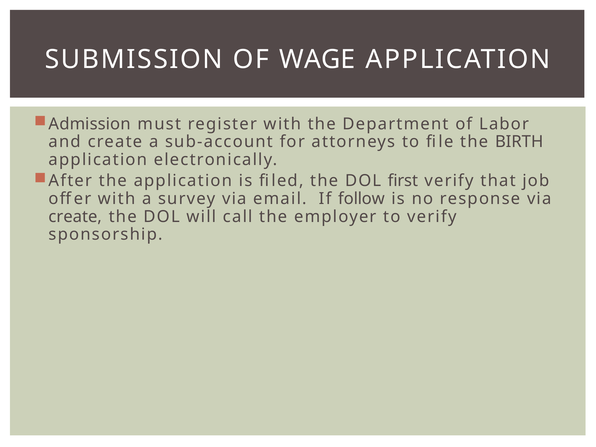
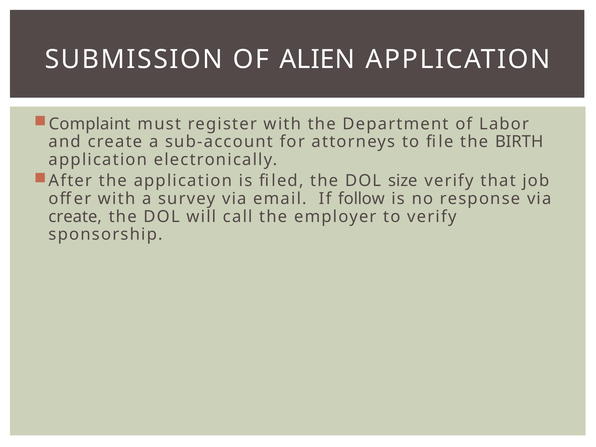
WAGE: WAGE -> ALIEN
Admission: Admission -> Complaint
first: first -> size
